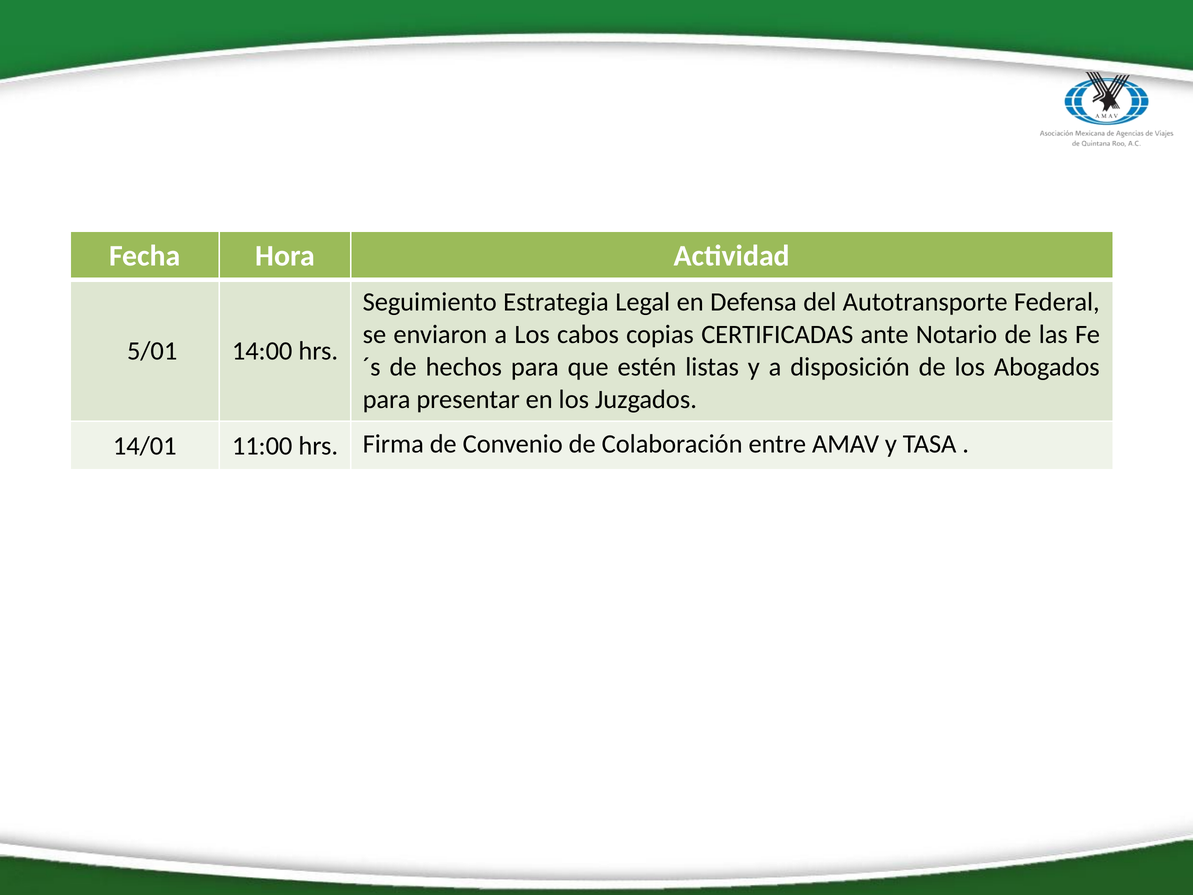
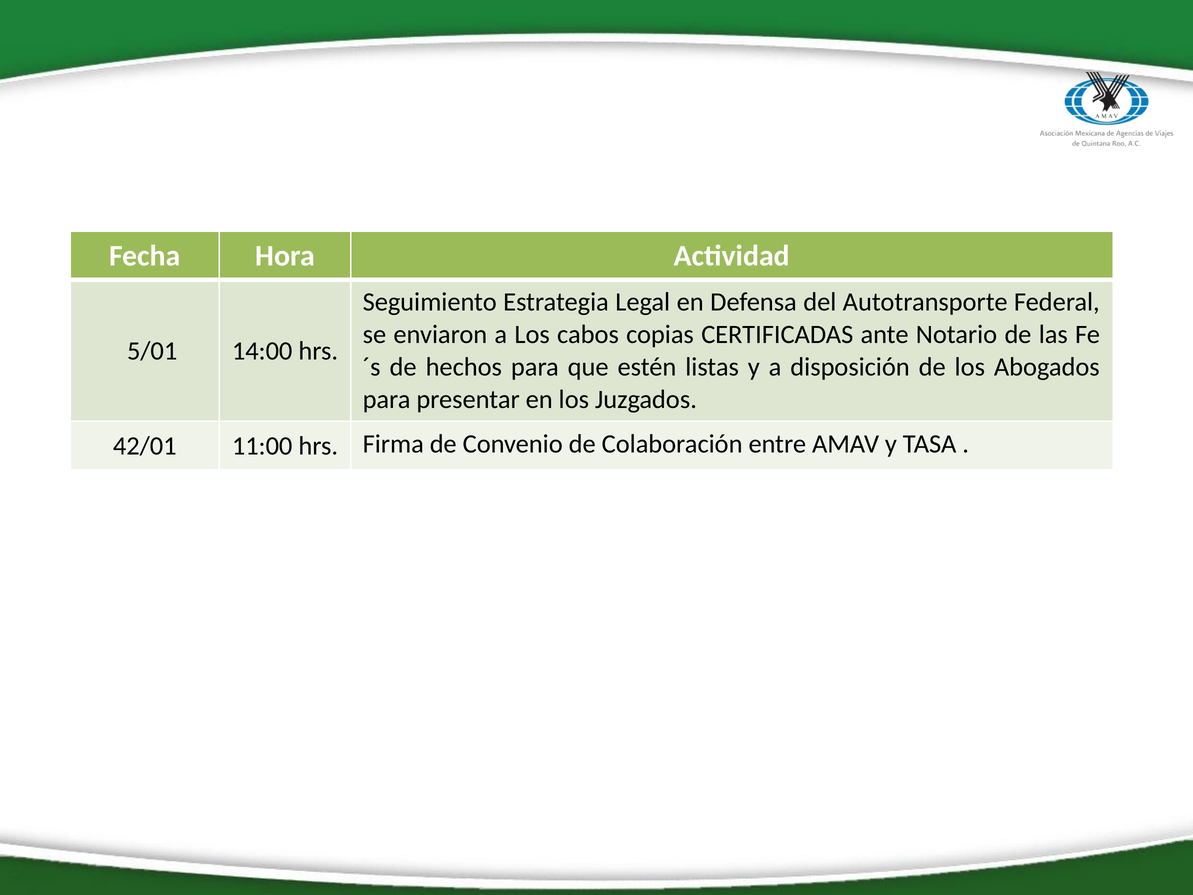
14/01: 14/01 -> 42/01
